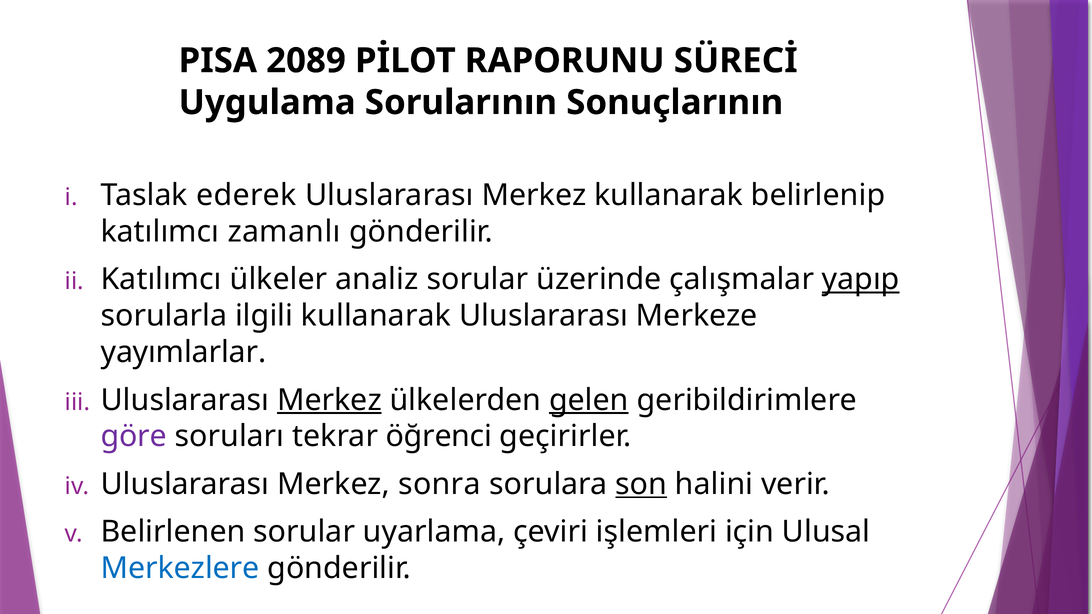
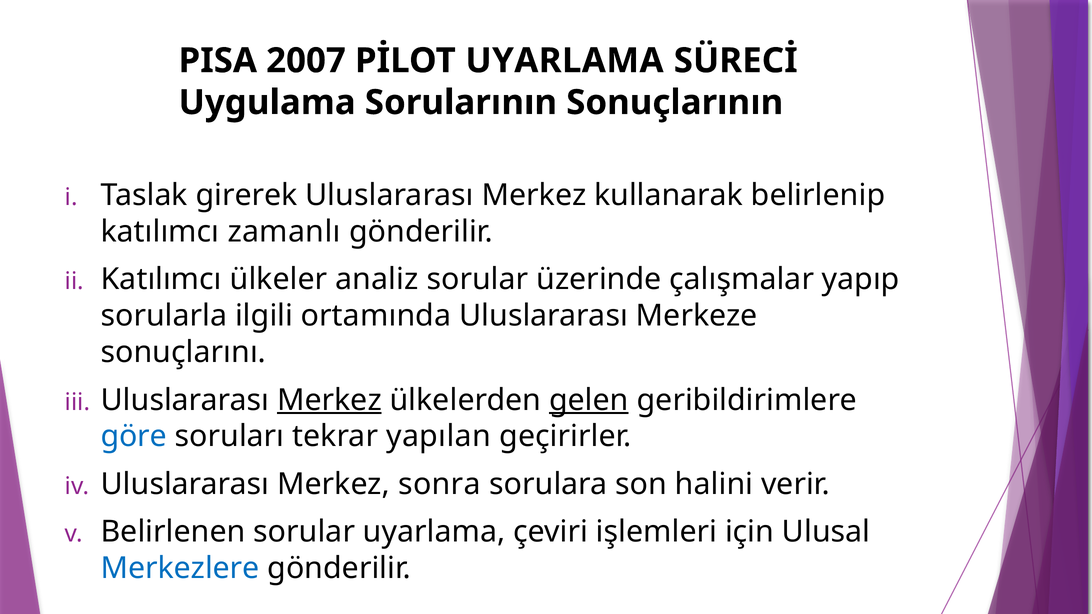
2089: 2089 -> 2007
PİLOT RAPORUNU: RAPORUNU -> UYARLAMA
ederek: ederek -> girerek
yapıp underline: present -> none
ilgili kullanarak: kullanarak -> ortamında
yayımlarlar: yayımlarlar -> sonuçlarını
göre colour: purple -> blue
öğrenci: öğrenci -> yapılan
son underline: present -> none
